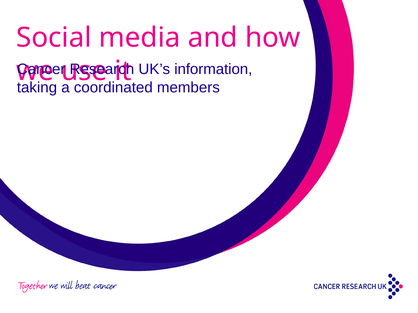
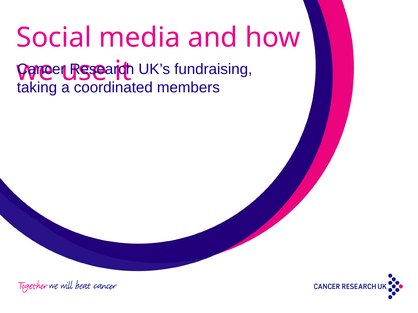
information: information -> fundraising
